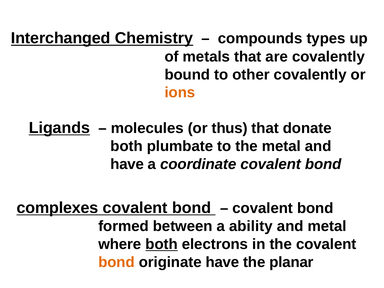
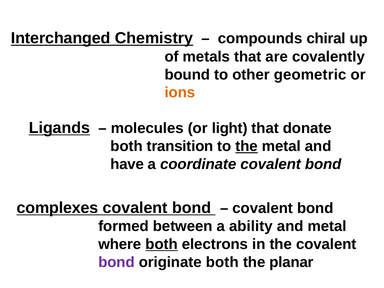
types: types -> chiral
other covalently: covalently -> geometric
thus: thus -> light
plumbate: plumbate -> transition
the at (247, 146) underline: none -> present
bond at (116, 262) colour: orange -> purple
originate have: have -> both
